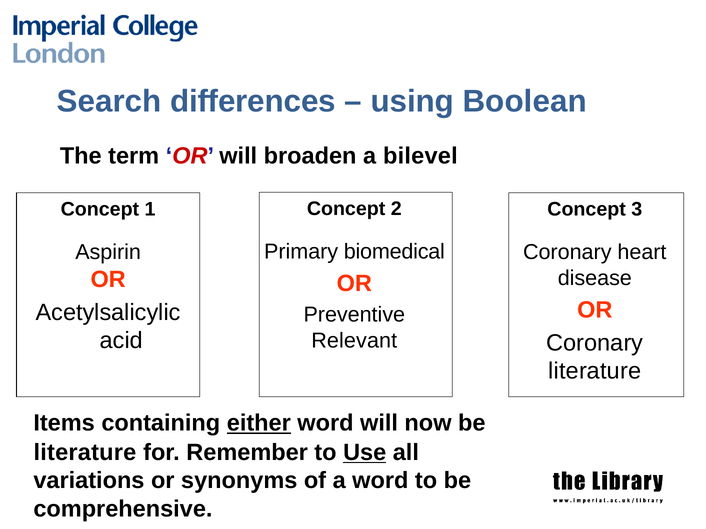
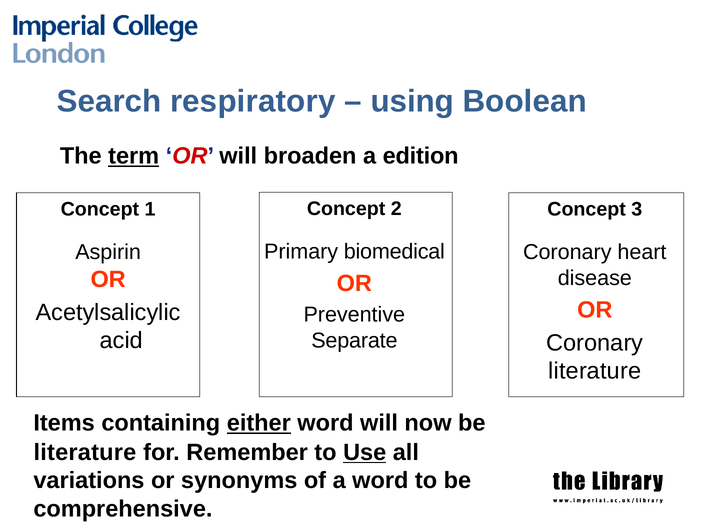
differences: differences -> respiratory
term underline: none -> present
bilevel: bilevel -> edition
Relevant: Relevant -> Separate
